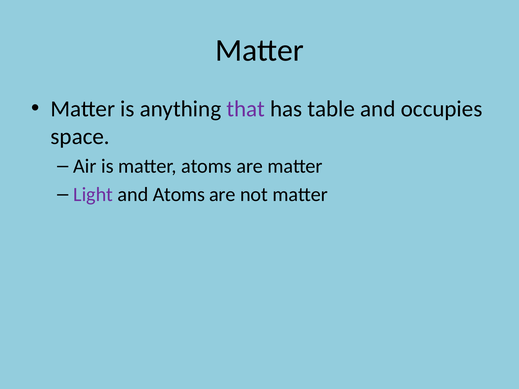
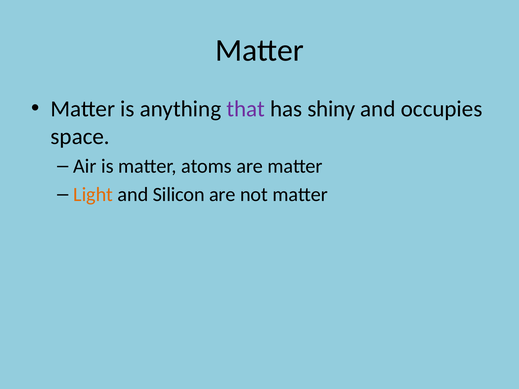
table: table -> shiny
Light colour: purple -> orange
and Atoms: Atoms -> Silicon
